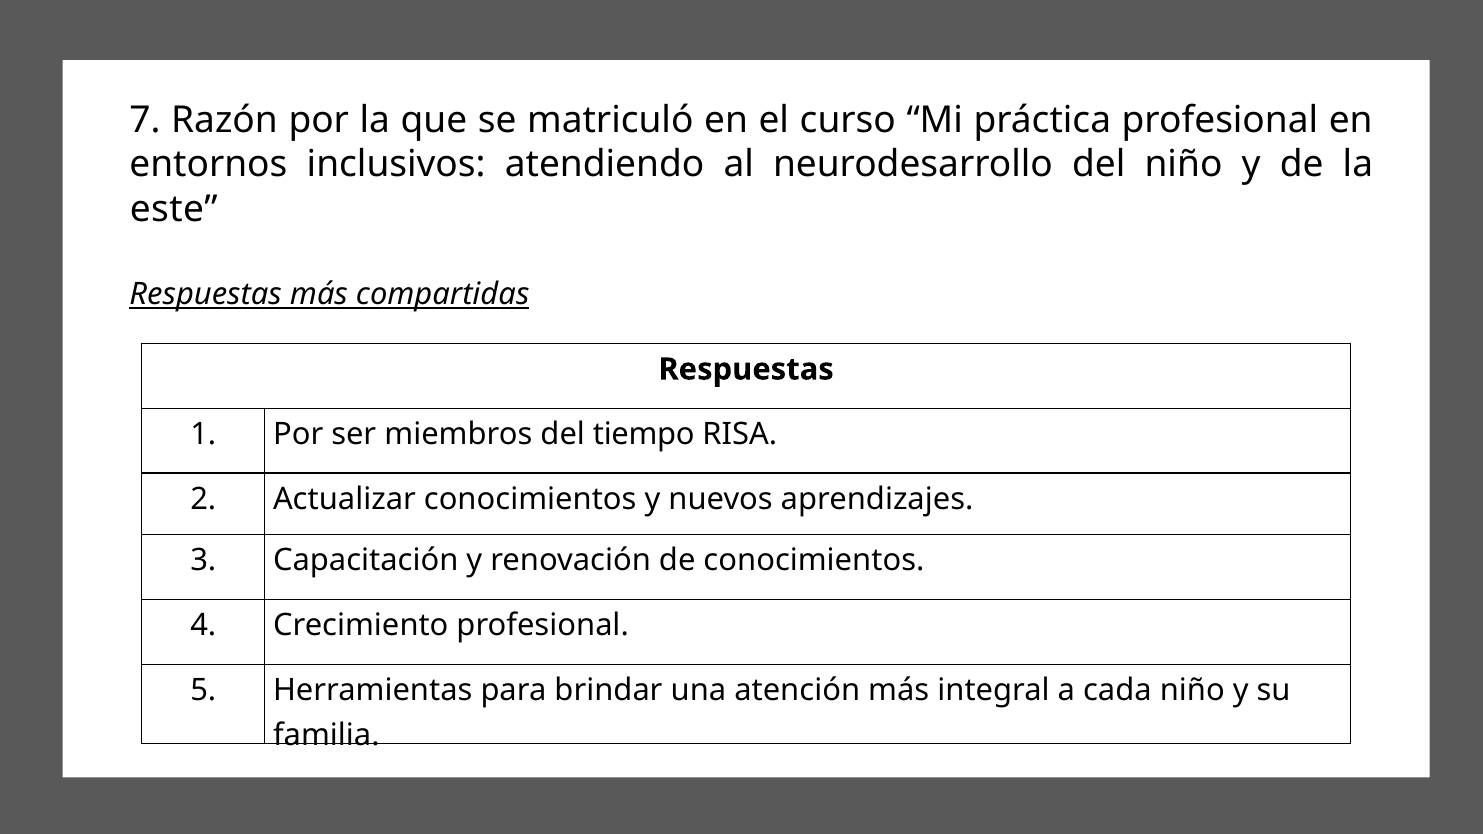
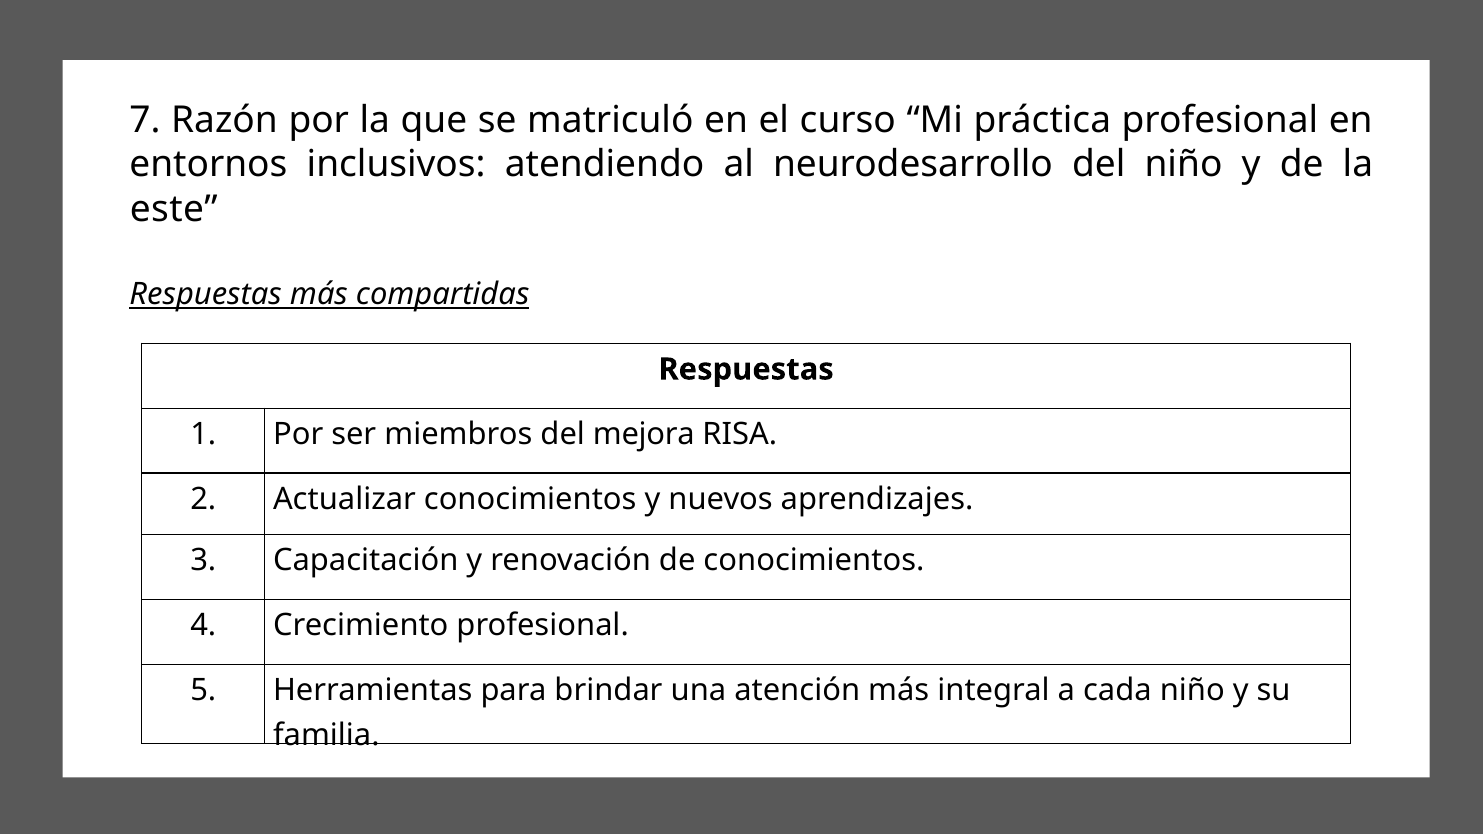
tiempo: tiempo -> mejora
